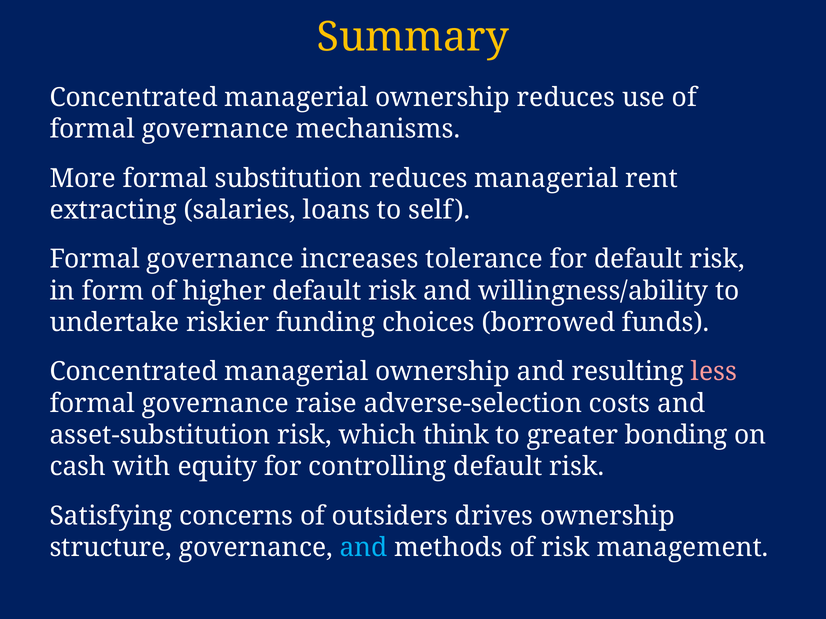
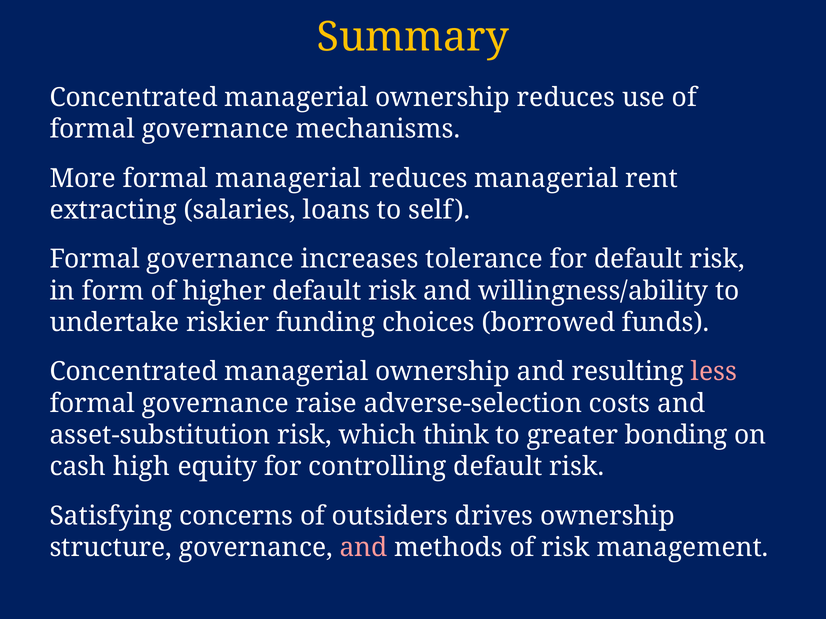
formal substitution: substitution -> managerial
with: with -> high
and at (364, 548) colour: light blue -> pink
